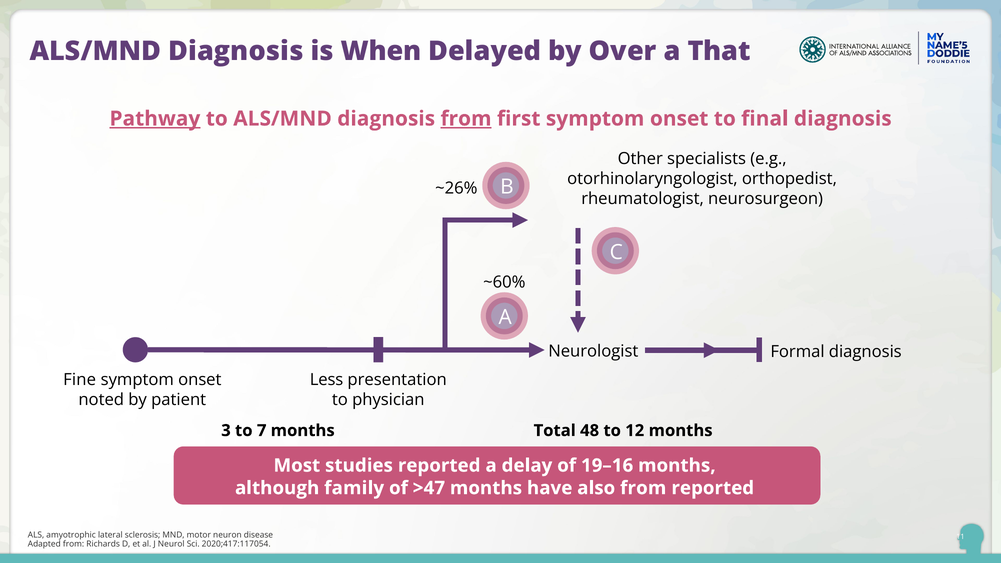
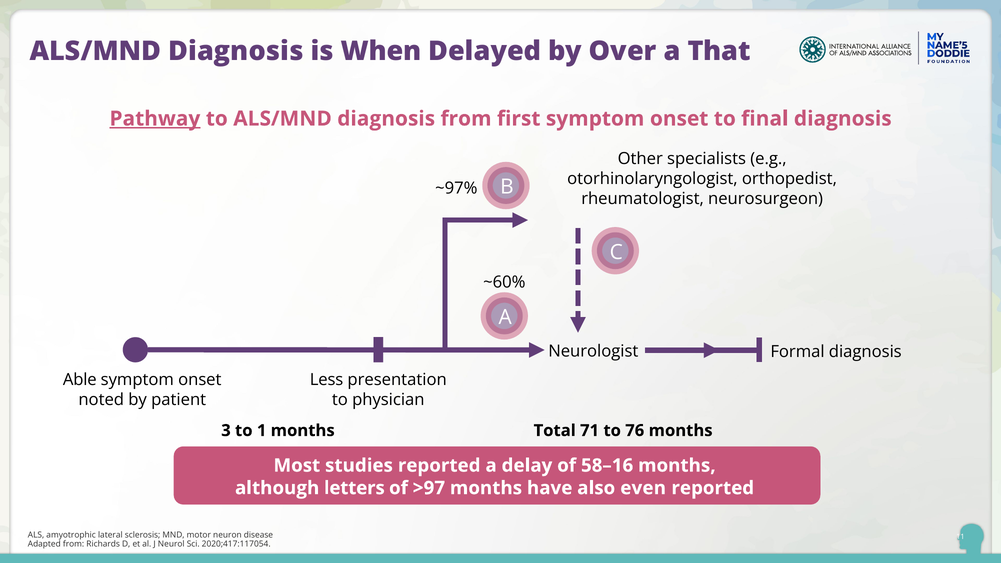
from at (466, 119) underline: present -> none
~26%: ~26% -> ~97%
Fine: Fine -> Able
7: 7 -> 1
48: 48 -> 71
12: 12 -> 76
19–16: 19–16 -> 58–16
family: family -> letters
>47: >47 -> >97
also from: from -> even
